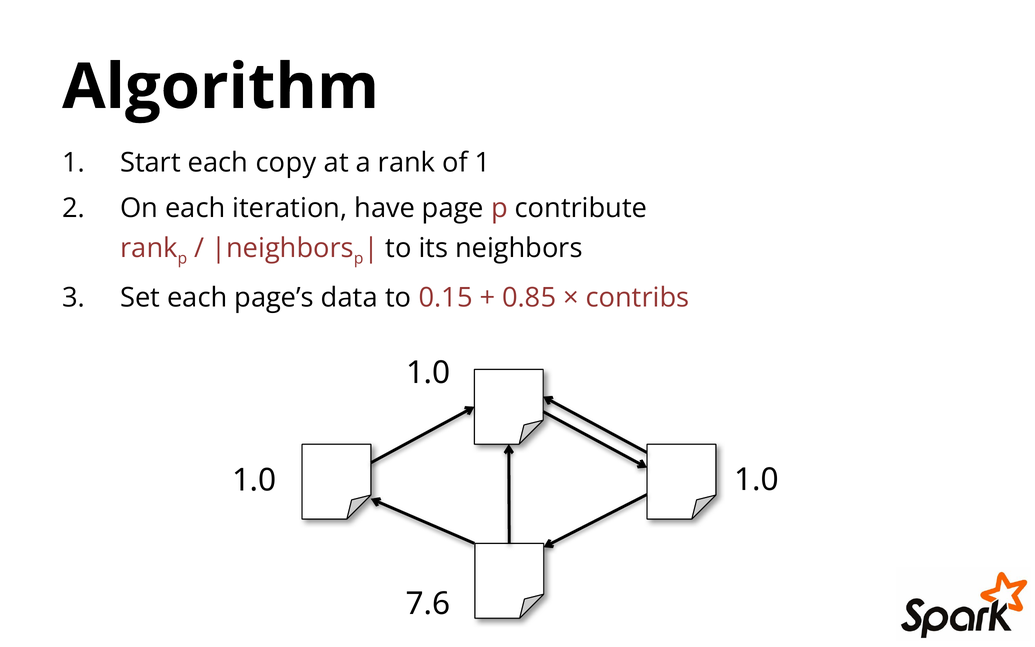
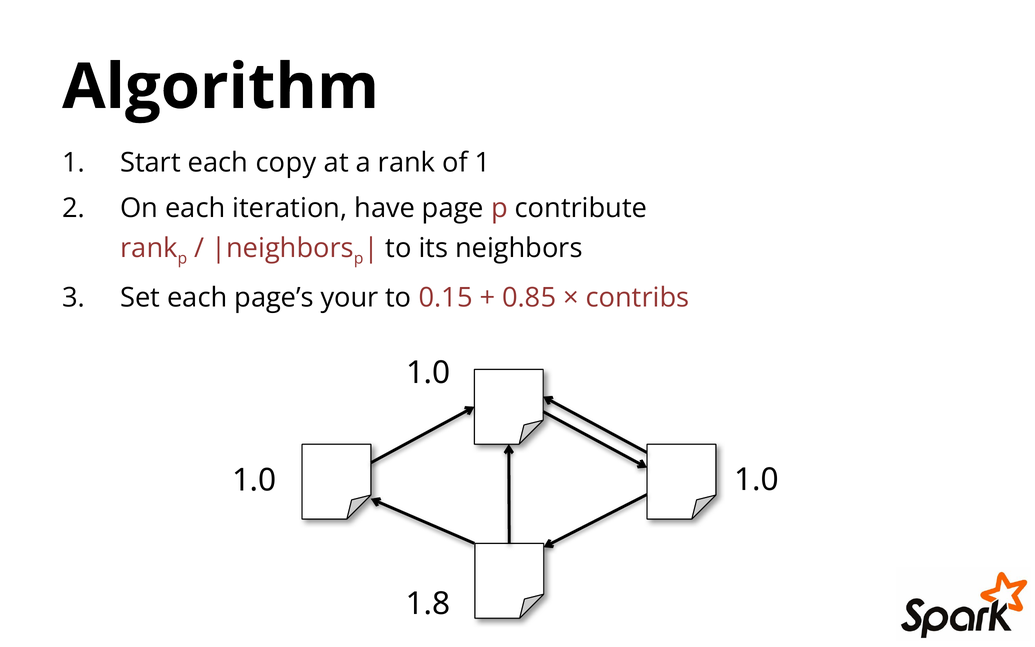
data: data -> your
7.6: 7.6 -> 1.8
